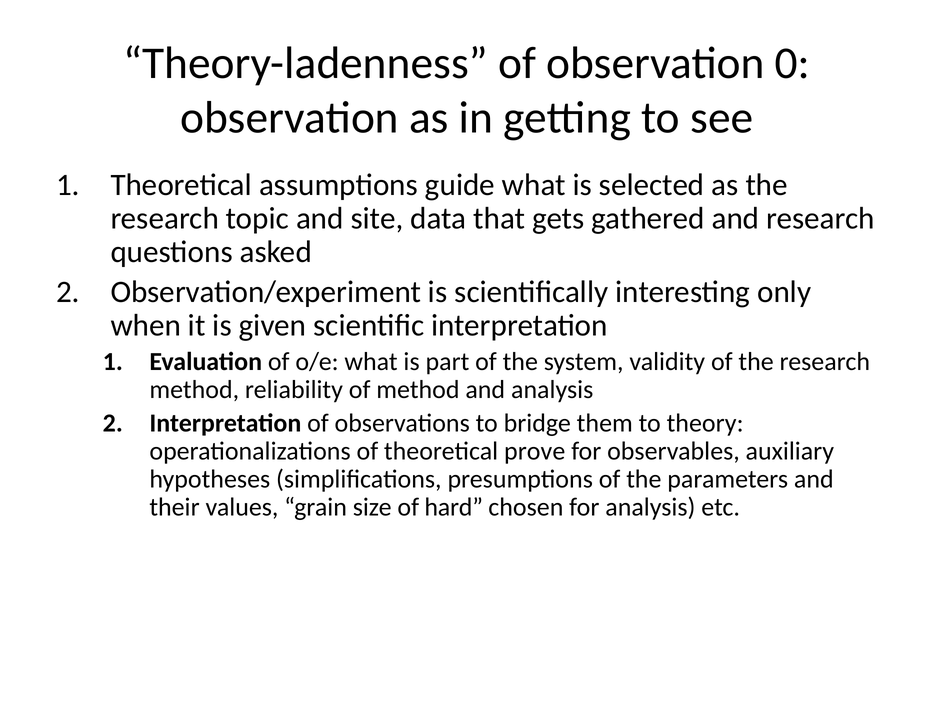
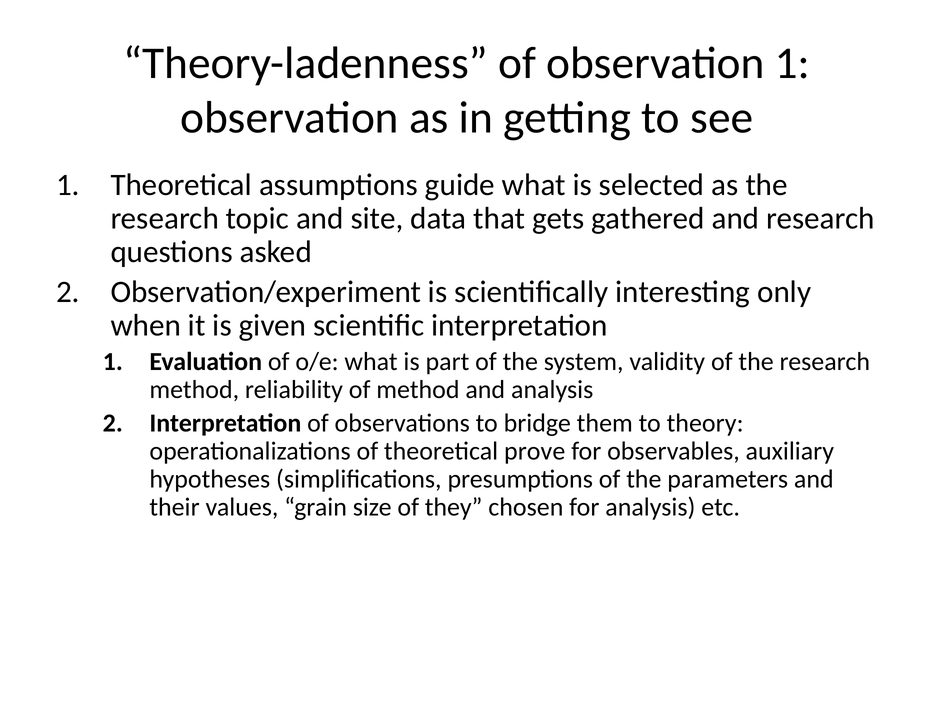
observation 0: 0 -> 1
hard: hard -> they
